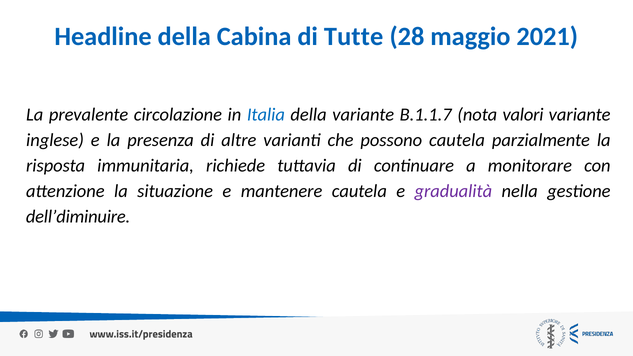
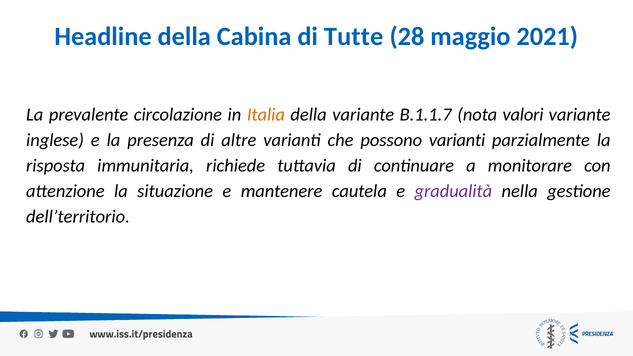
Italia colour: blue -> orange
possono cautela: cautela -> varianti
dell’diminuire: dell’diminuire -> dell’territorio
